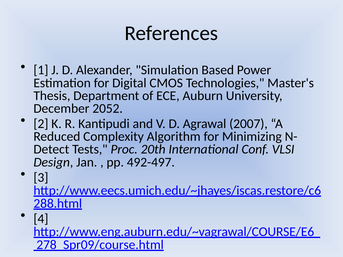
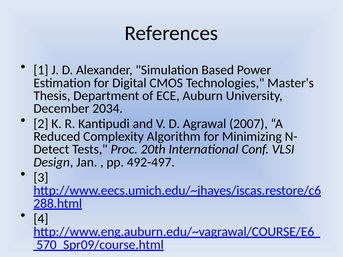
2052: 2052 -> 2034
278_Spr09/course.html: 278_Spr09/course.html -> 570_Spr09/course.html
